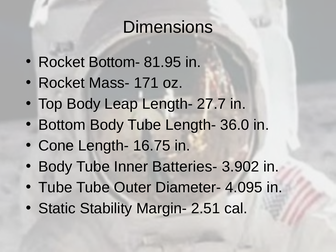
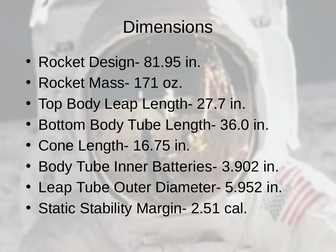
Bottom-: Bottom- -> Design-
Tube at (55, 188): Tube -> Leap
4.095: 4.095 -> 5.952
